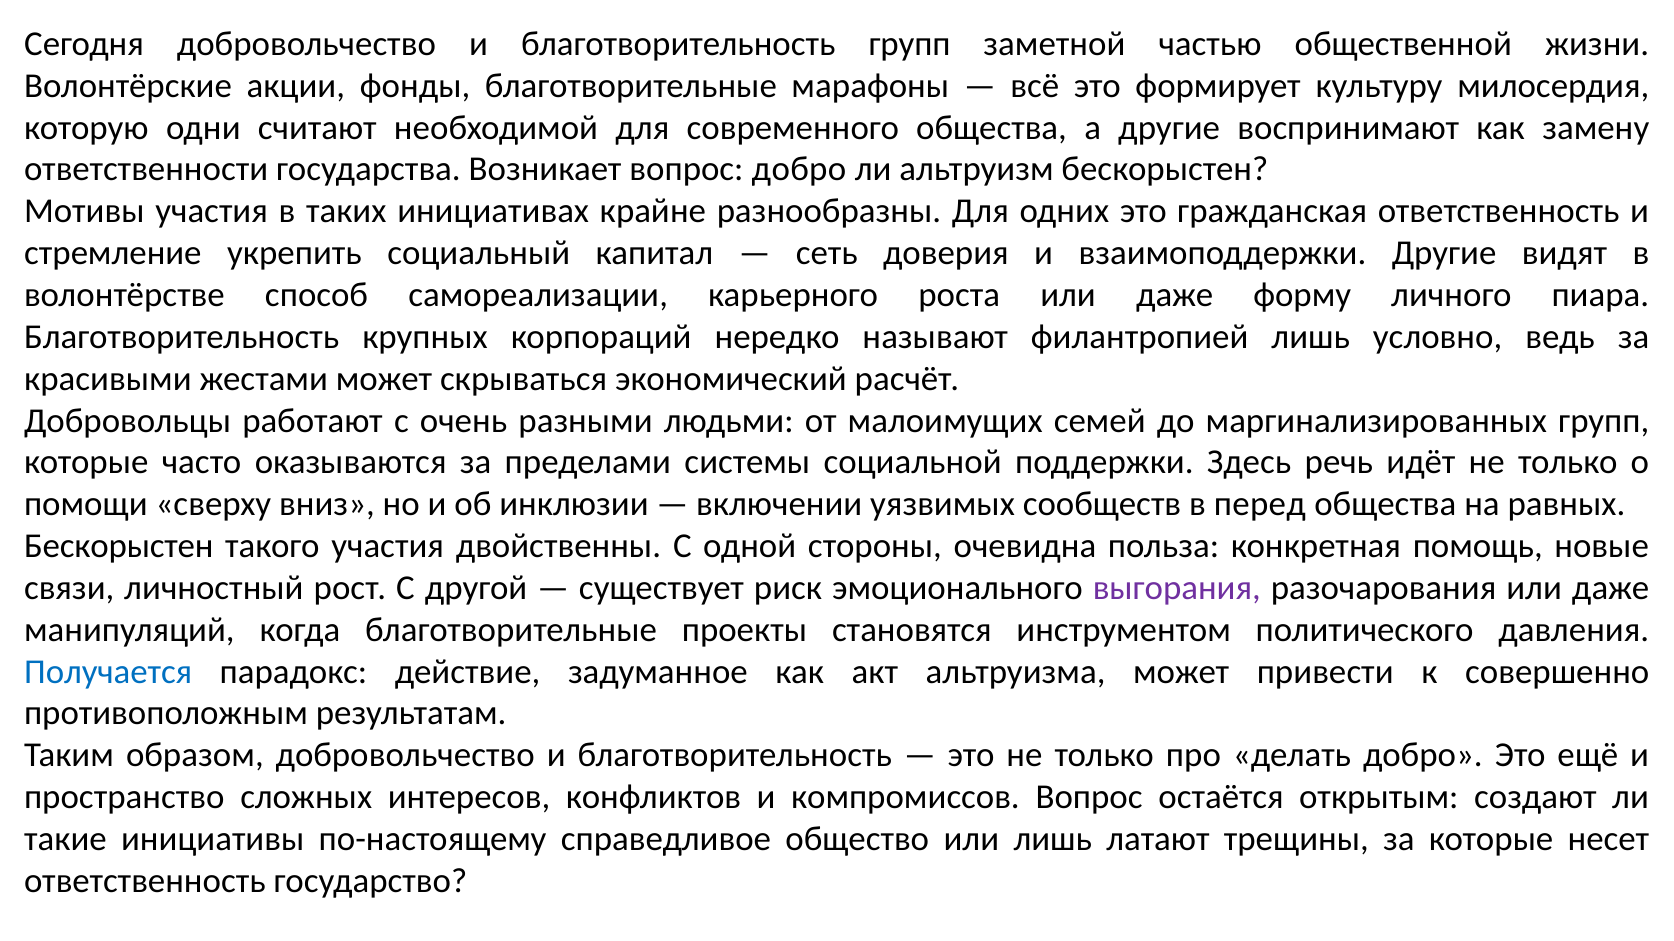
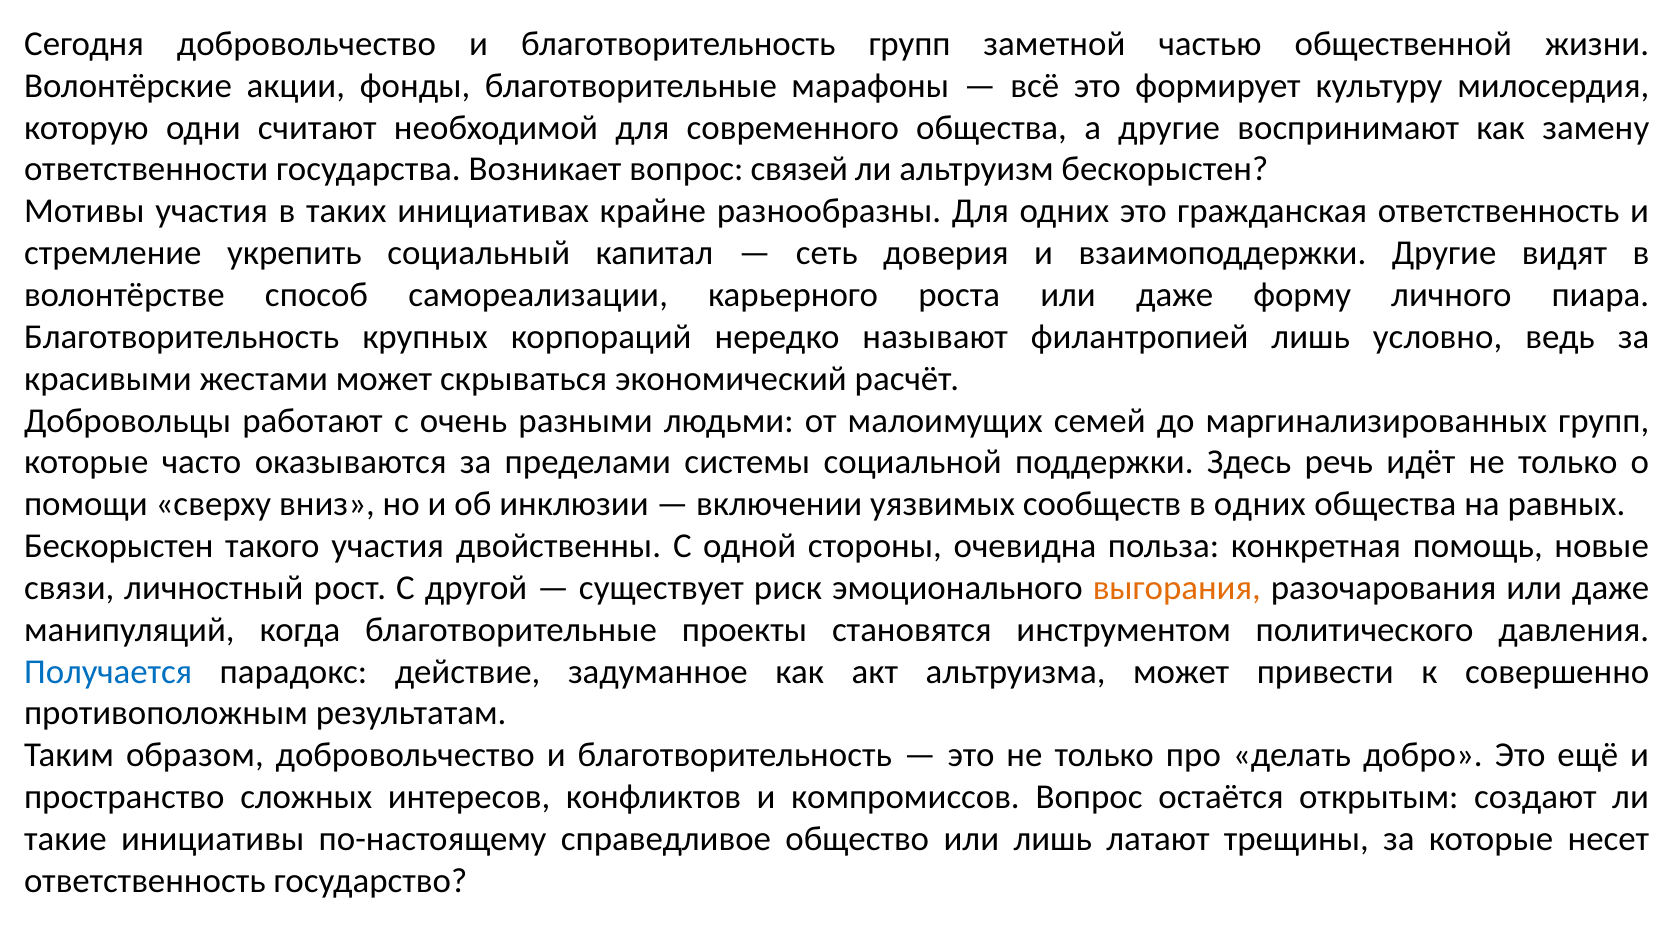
вопрос добро: добро -> связей
в перед: перед -> одних
выгорания colour: purple -> orange
